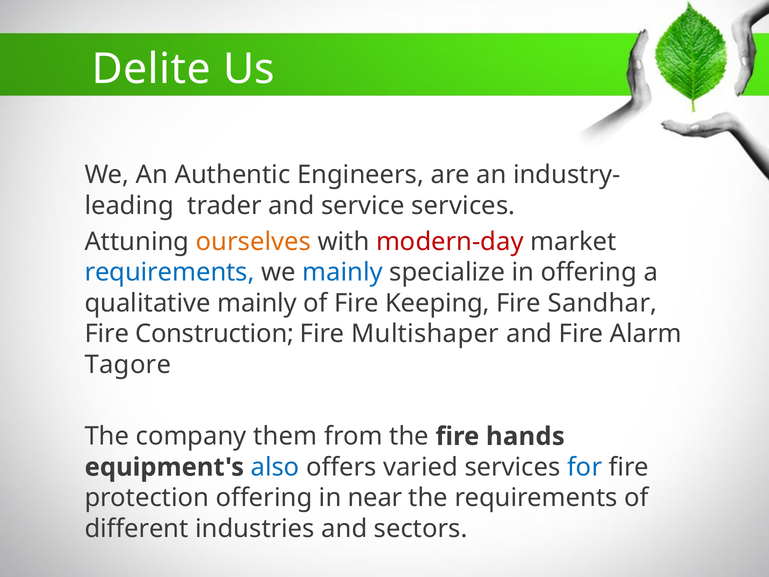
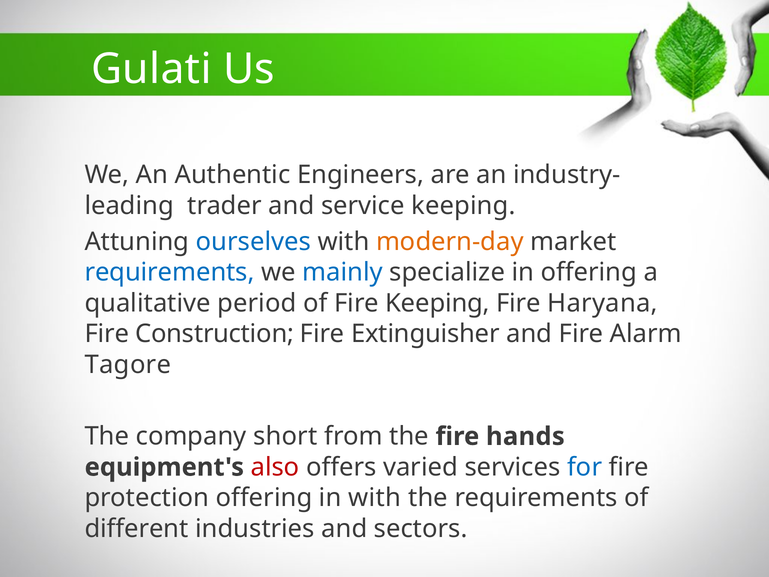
Delite: Delite -> Gulati
service services: services -> keeping
ourselves colour: orange -> blue
modern-day colour: red -> orange
qualitative mainly: mainly -> period
Sandhar: Sandhar -> Haryana
Multishaper: Multishaper -> Extinguisher
them: them -> short
also colour: blue -> red
in near: near -> with
